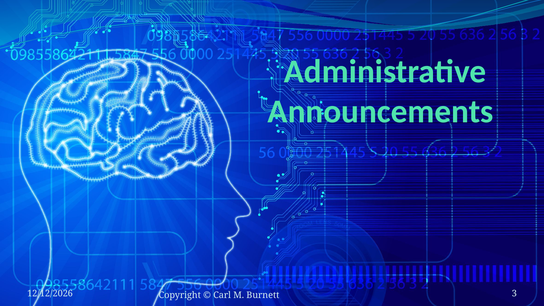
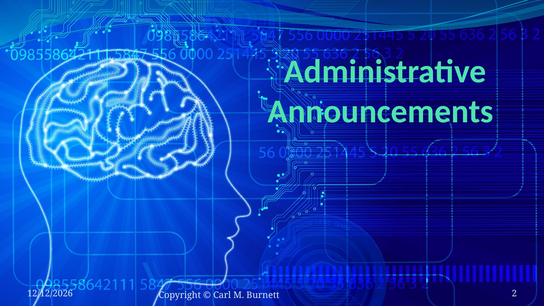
3: 3 -> 2
